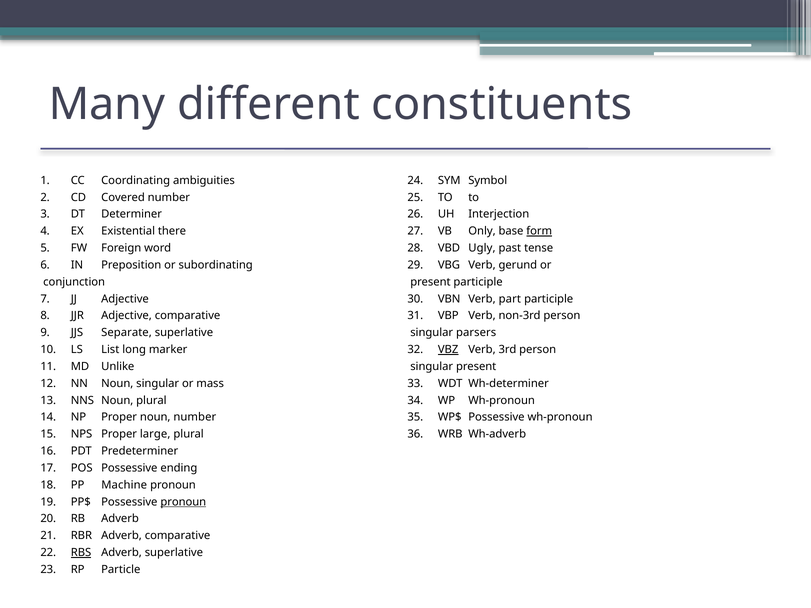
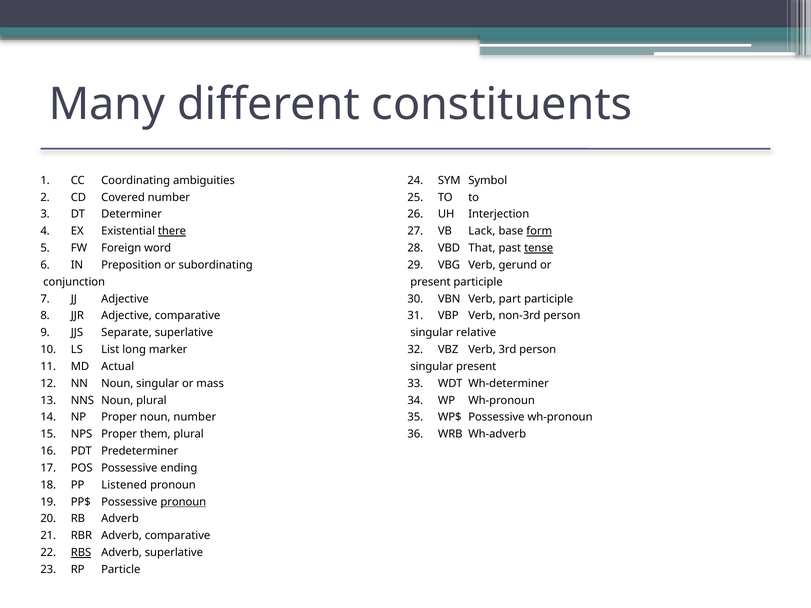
there underline: none -> present
Only: Only -> Lack
Ugly: Ugly -> That
tense underline: none -> present
parsers: parsers -> relative
VBZ underline: present -> none
Unlike: Unlike -> Actual
large: large -> them
Machine: Machine -> Listened
